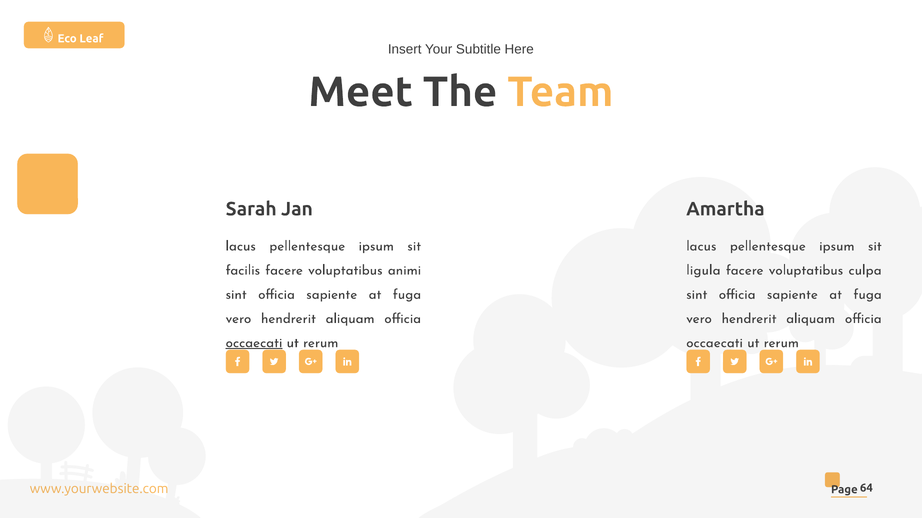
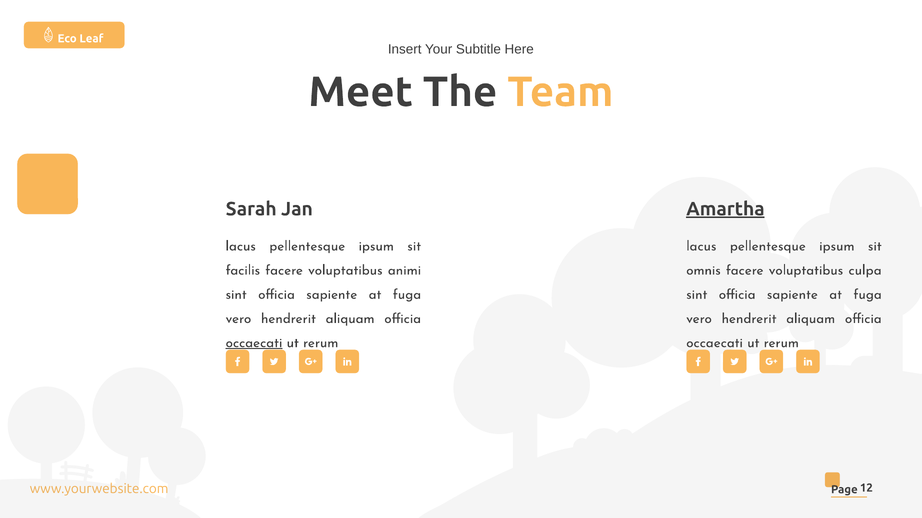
Amartha underline: none -> present
ligula: ligula -> omnis
64: 64 -> 12
